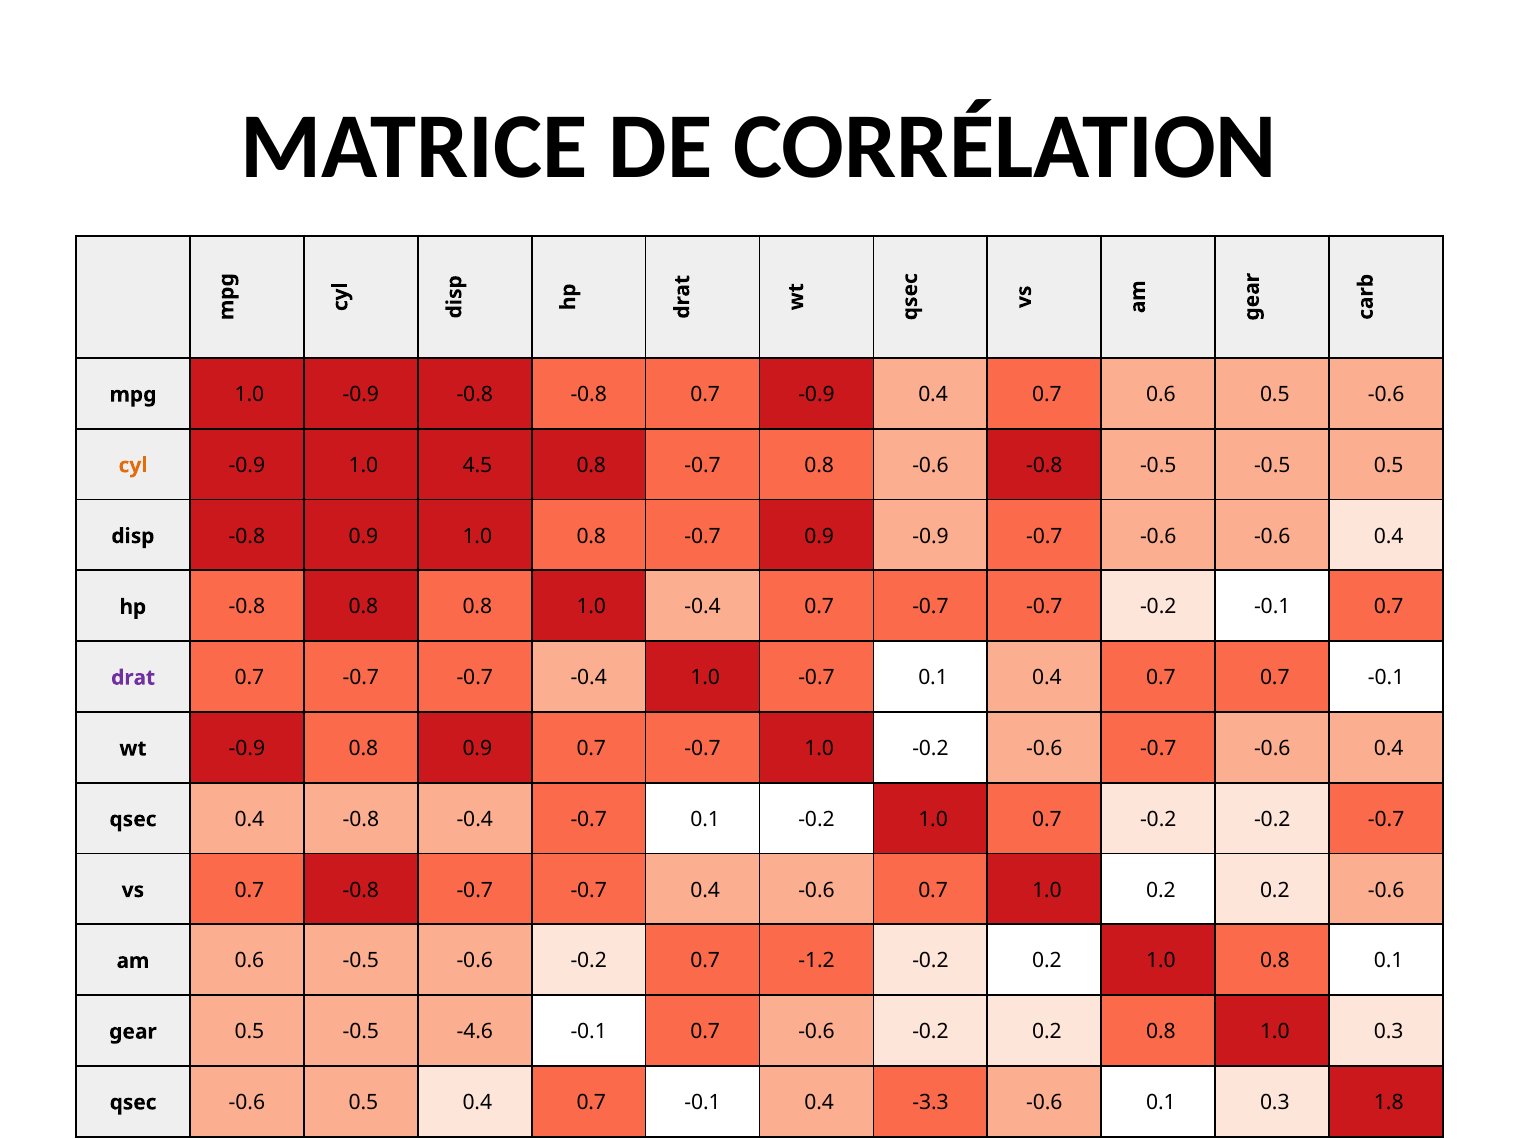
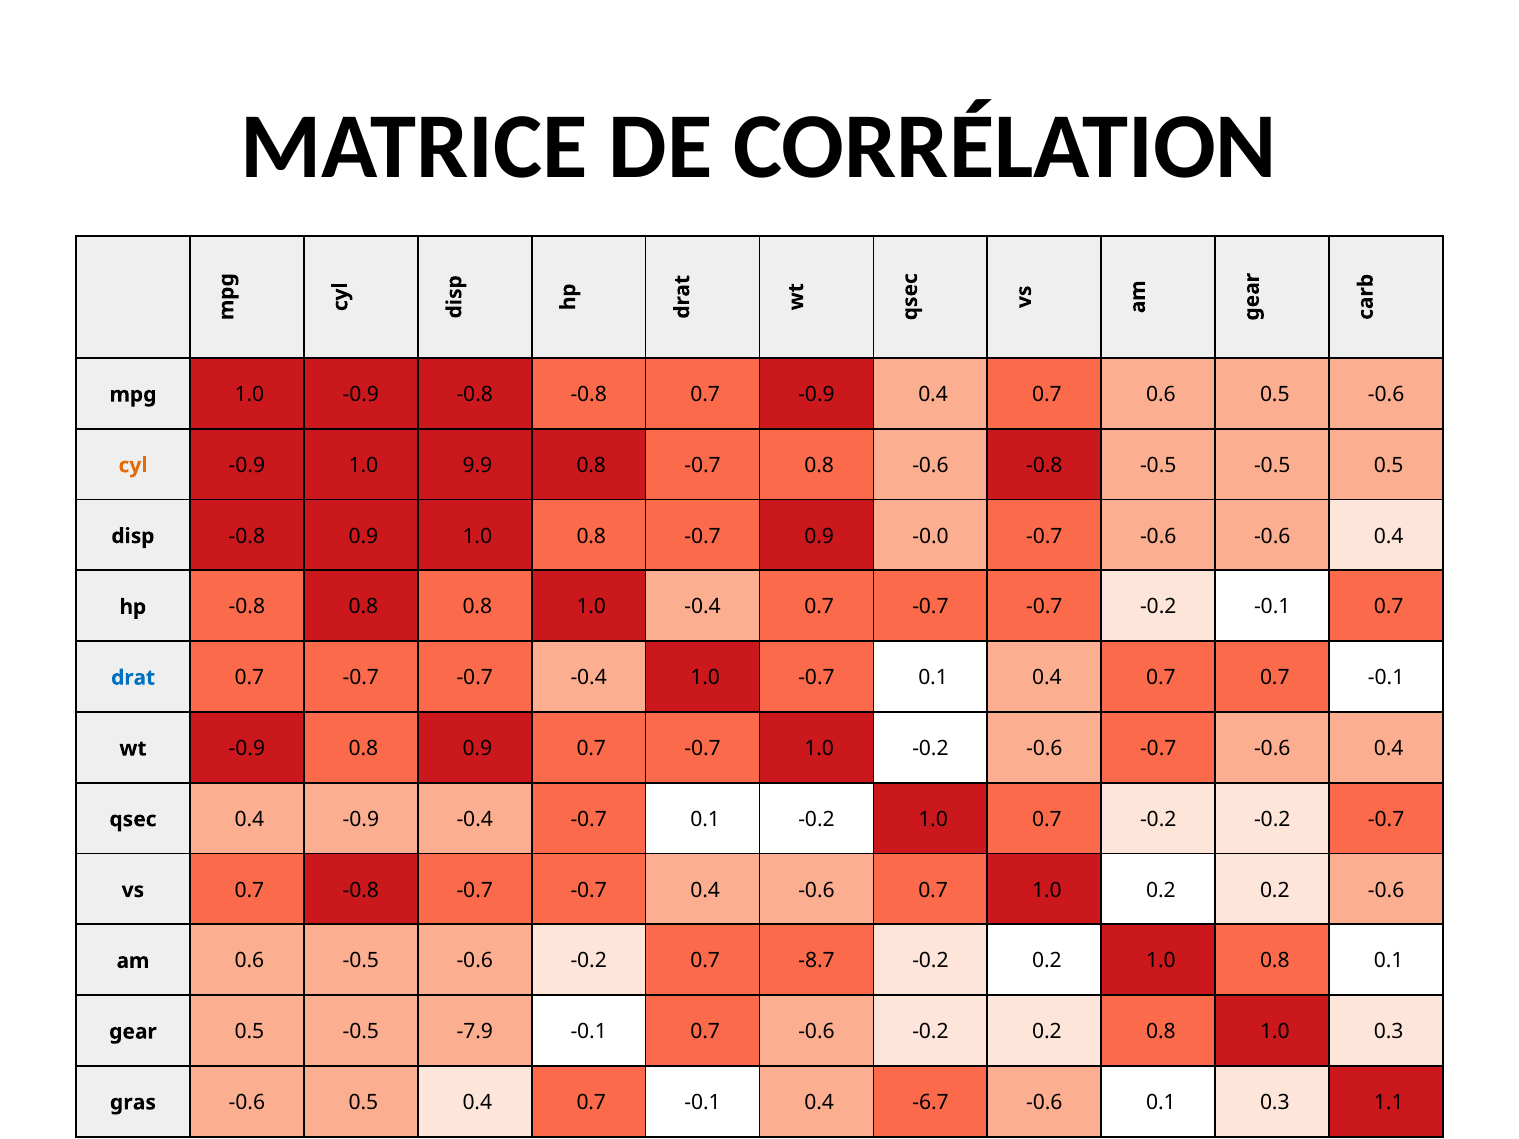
4.5: 4.5 -> 9.9
0.9 -0.9: -0.9 -> -0.0
drat colour: purple -> blue
0.4 -0.8: -0.8 -> -0.9
-1.2: -1.2 -> -8.7
-4.6: -4.6 -> -7.9
qsec at (133, 1103): qsec -> gras
-3.3: -3.3 -> -6.7
1.8: 1.8 -> 1.1
